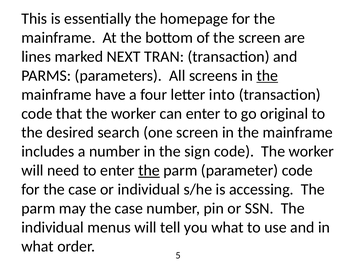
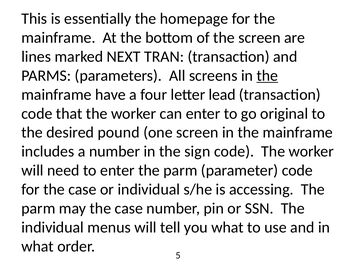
into: into -> lead
search: search -> pound
the at (149, 171) underline: present -> none
